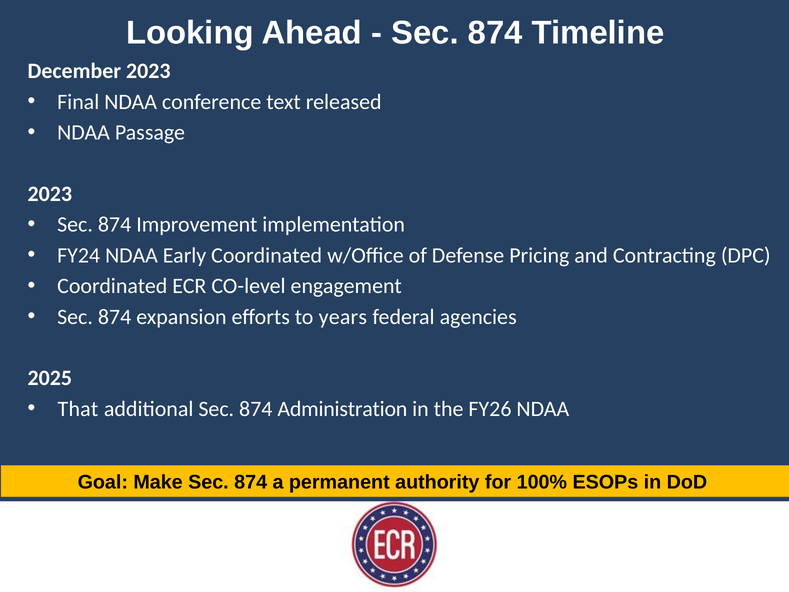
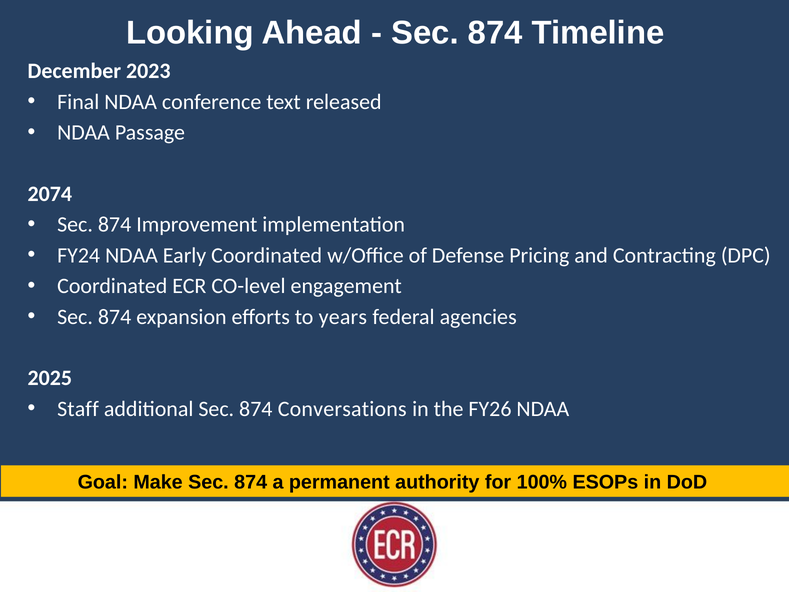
2023 at (50, 194): 2023 -> 2074
That: That -> Staff
Administration: Administration -> Conversations
